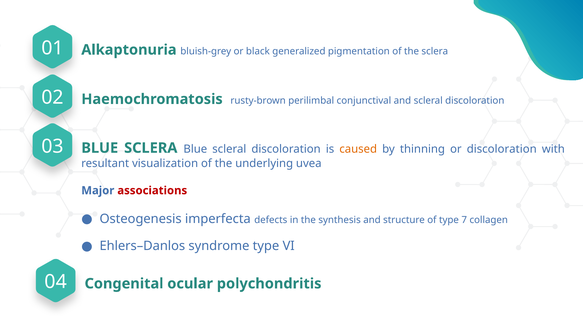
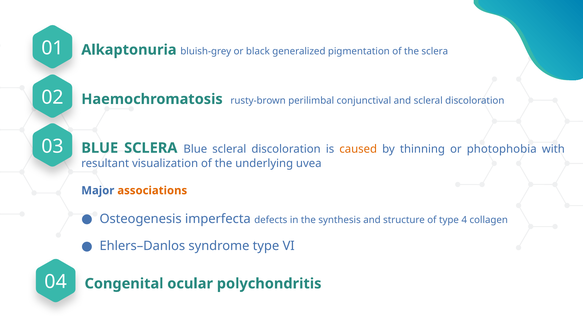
or discoloration: discoloration -> photophobia
associations colour: red -> orange
7: 7 -> 4
